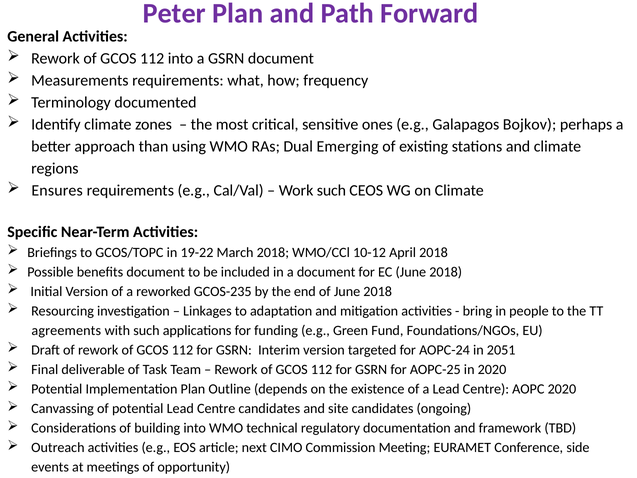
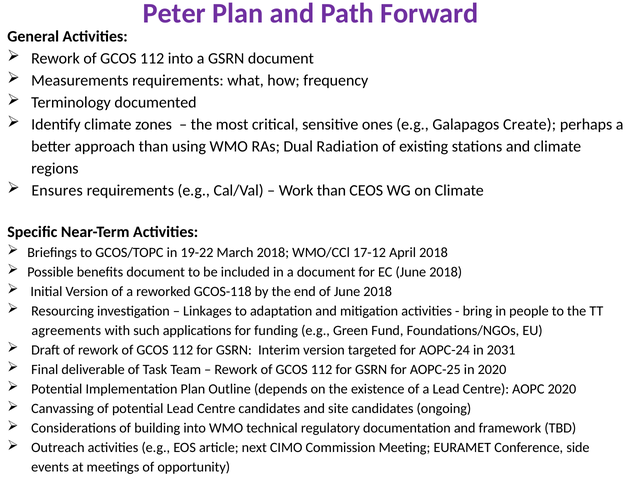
Bojkov: Bojkov -> Create
Emerging: Emerging -> Radiation
Work such: such -> than
10-12: 10-12 -> 17-12
GCOS-235: GCOS-235 -> GCOS-118
2051: 2051 -> 2031
